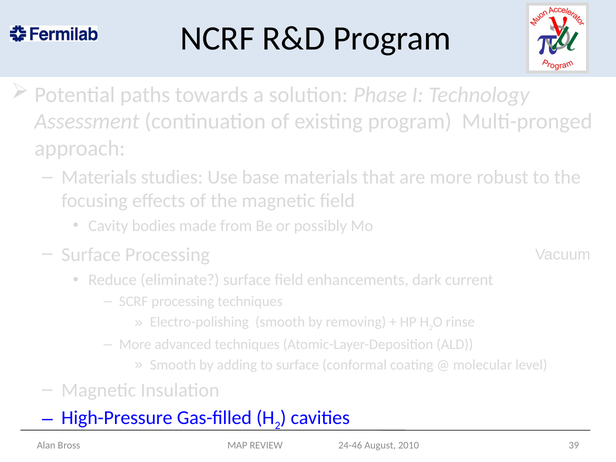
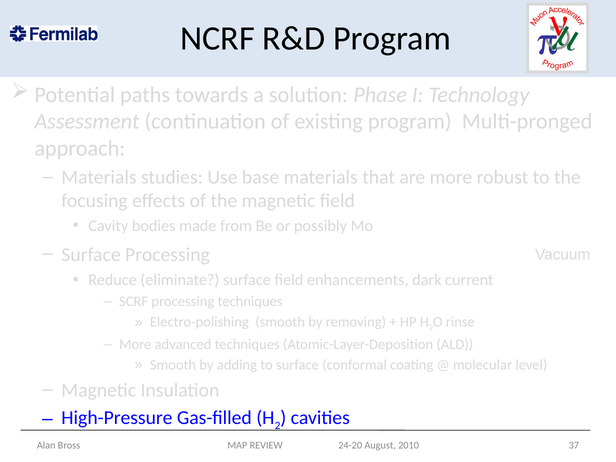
24-46: 24-46 -> 24-20
39: 39 -> 37
